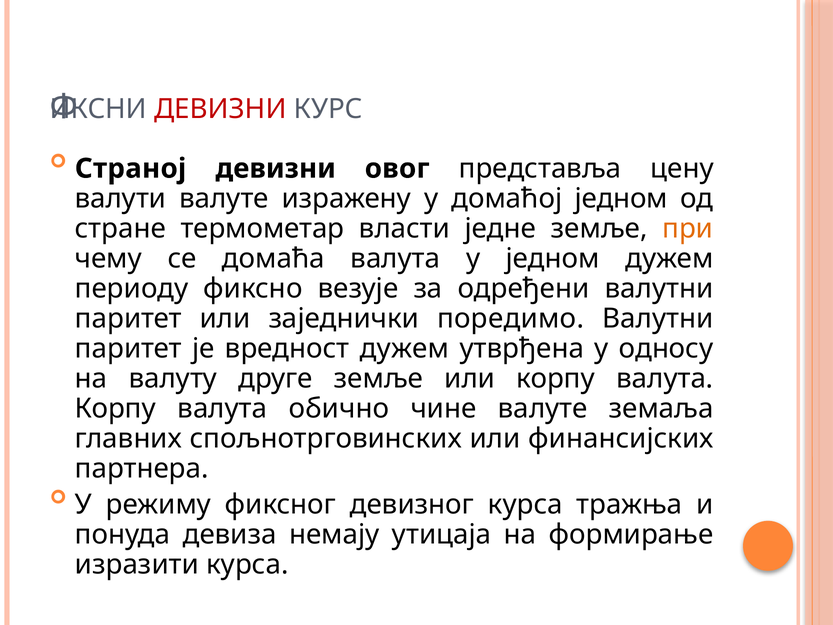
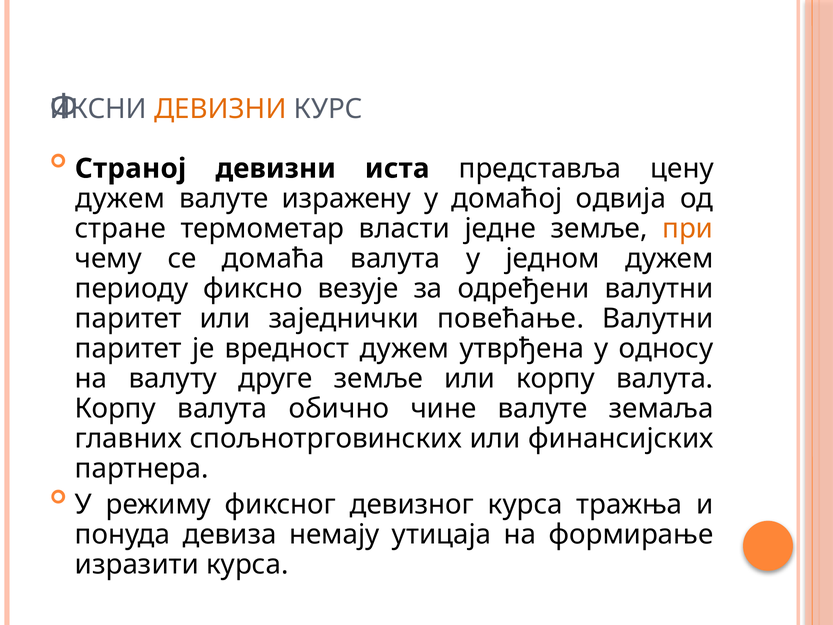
ДЕВИЗНИ at (220, 109) colour: red -> orange
овог: овог -> иста
валути at (120, 198): валути -> дужем
домаћој једном: једном -> одвија
поредимо: поредимо -> повећање
